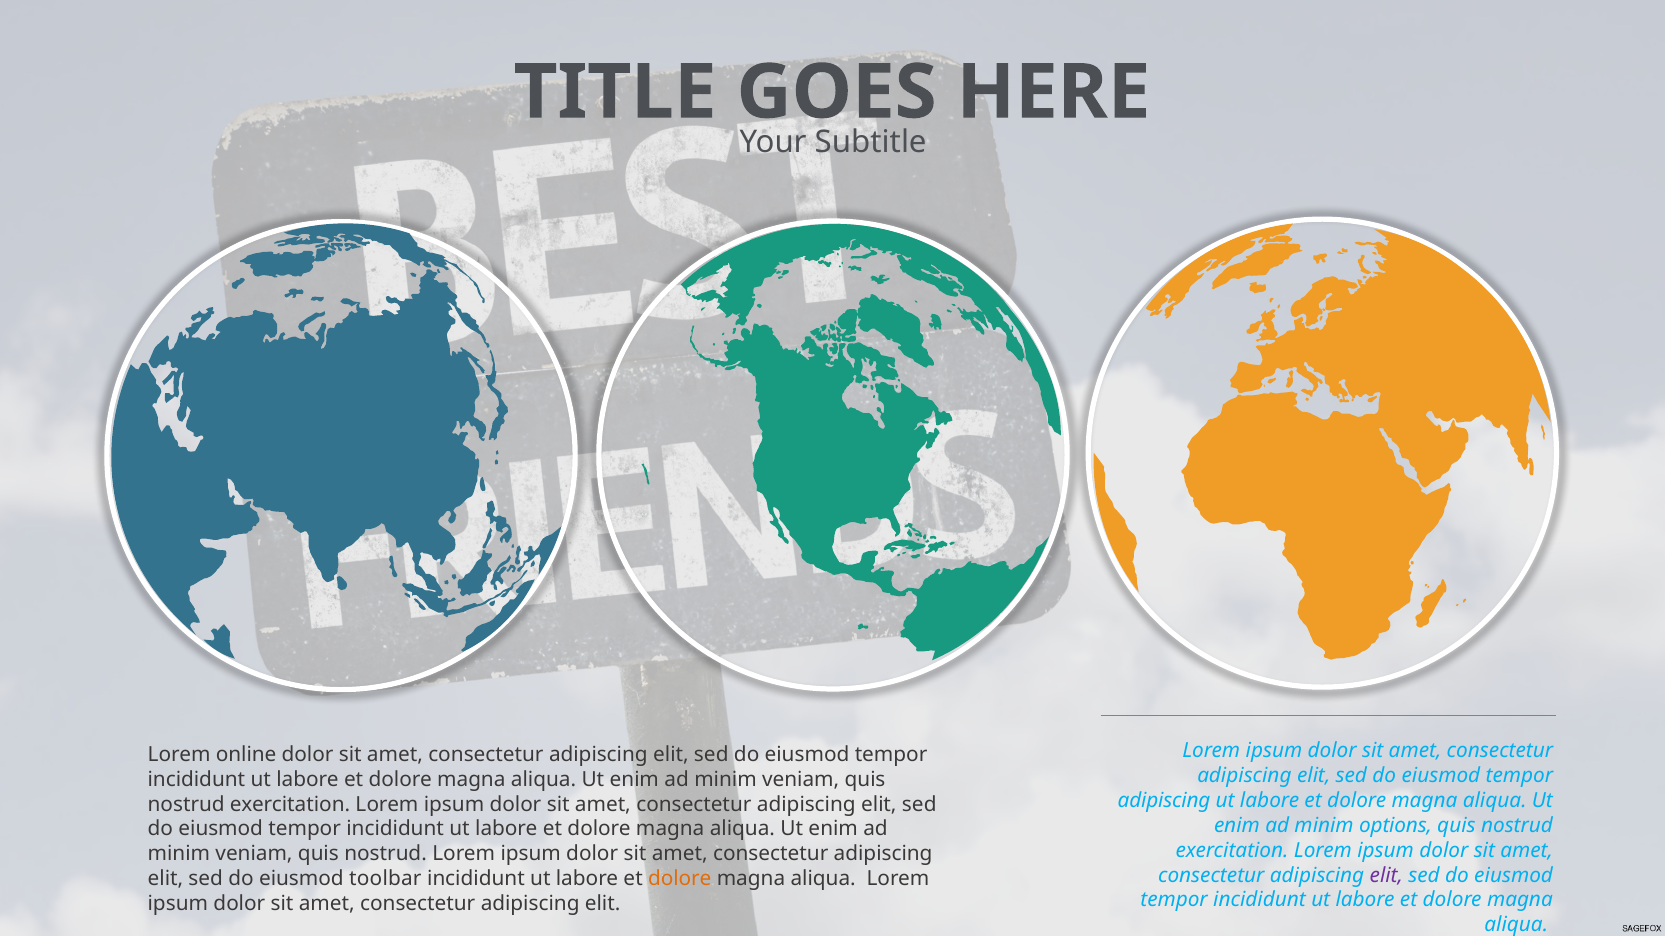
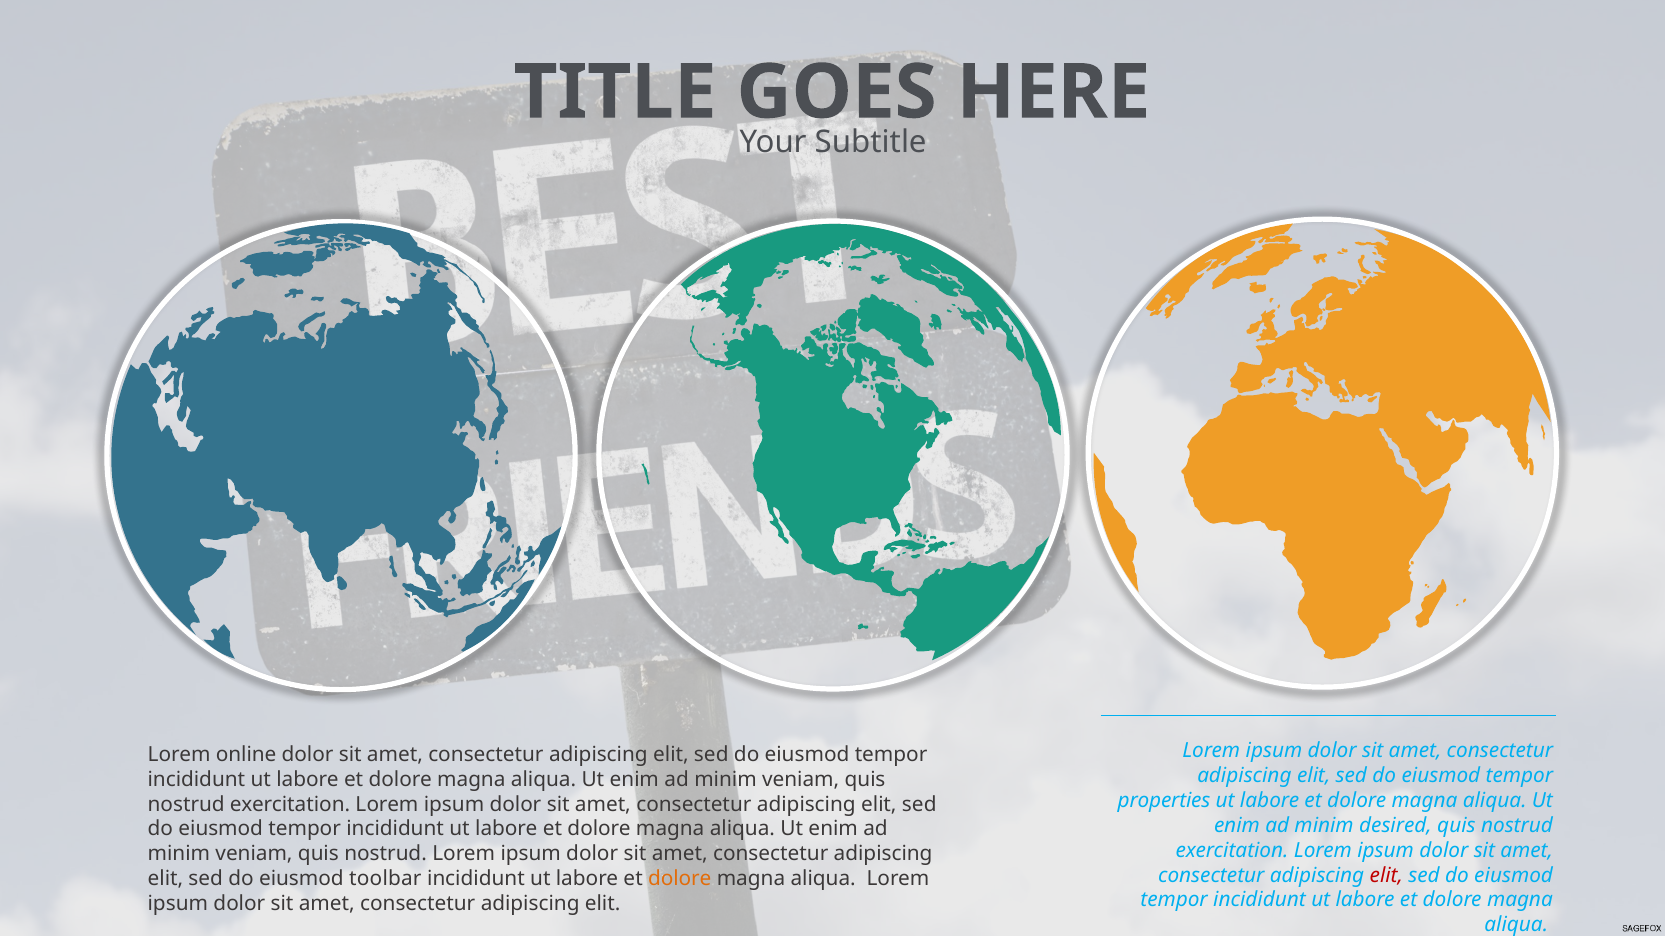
adipiscing at (1164, 801): adipiscing -> properties
options: options -> desired
elit at (1386, 876) colour: purple -> red
